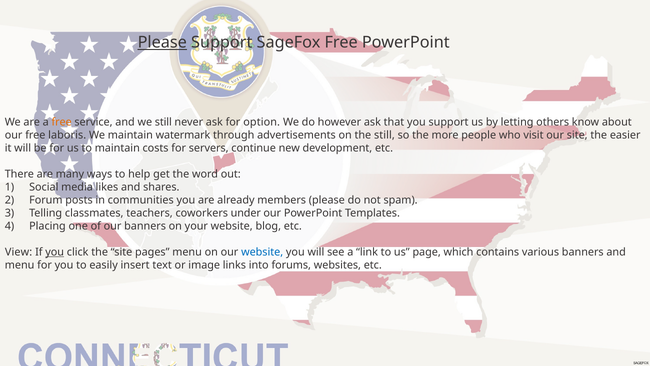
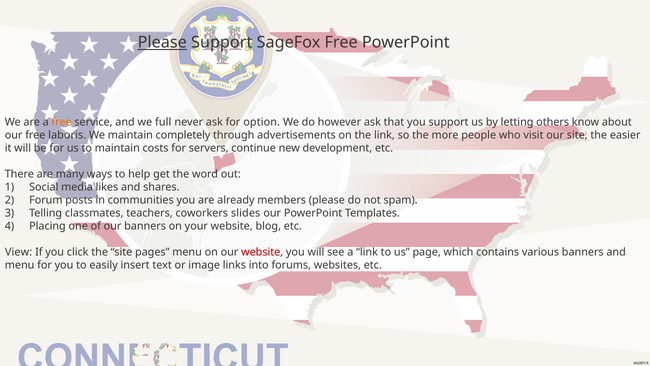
we still: still -> full
watermark: watermark -> completely
the still: still -> link
under: under -> slides
you at (55, 252) underline: present -> none
website at (262, 252) colour: blue -> red
